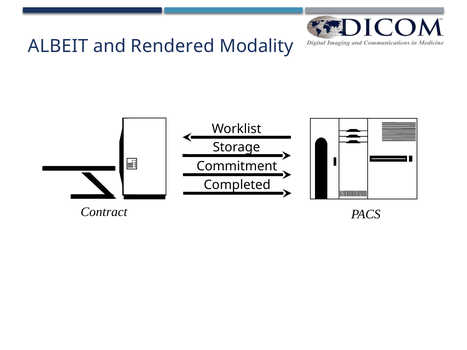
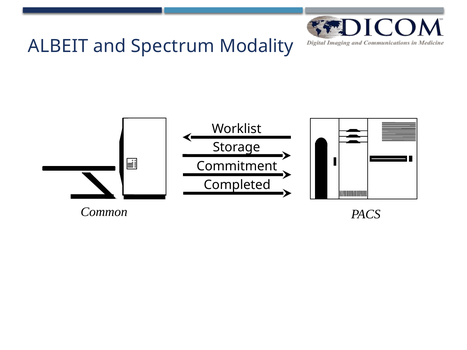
Rendered: Rendered -> Spectrum
Contract: Contract -> Common
